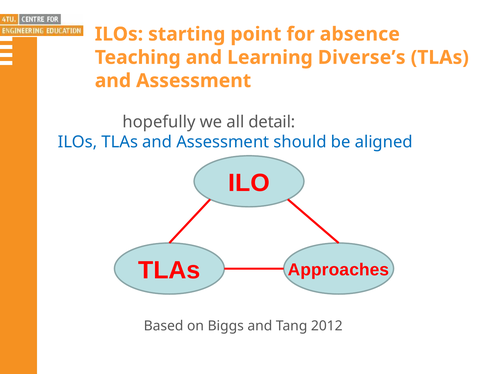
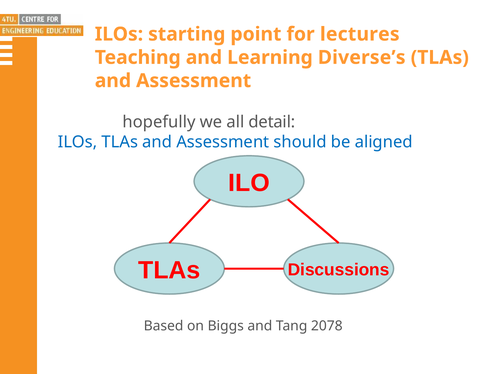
absence: absence -> lectures
Approaches: Approaches -> Discussions
2012: 2012 -> 2078
